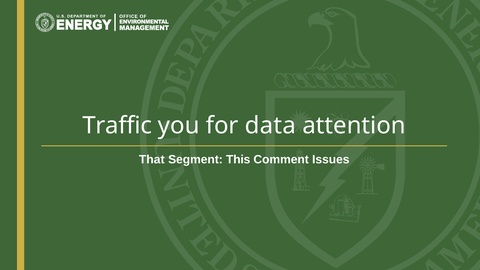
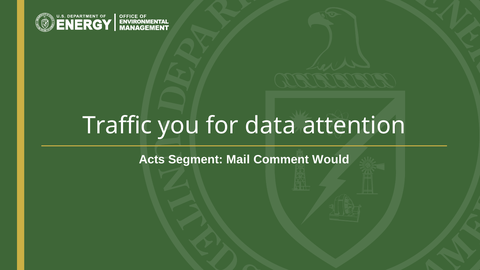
That: That -> Acts
This: This -> Mail
Issues: Issues -> Would
